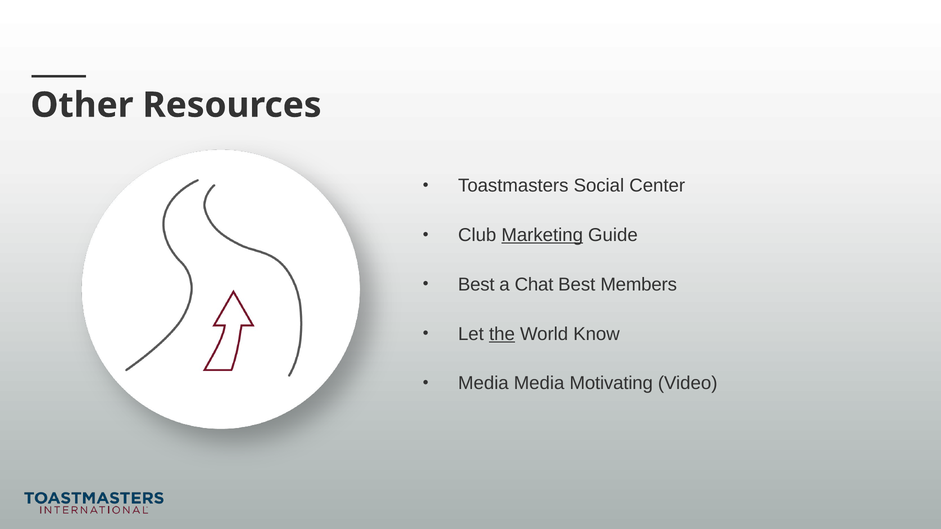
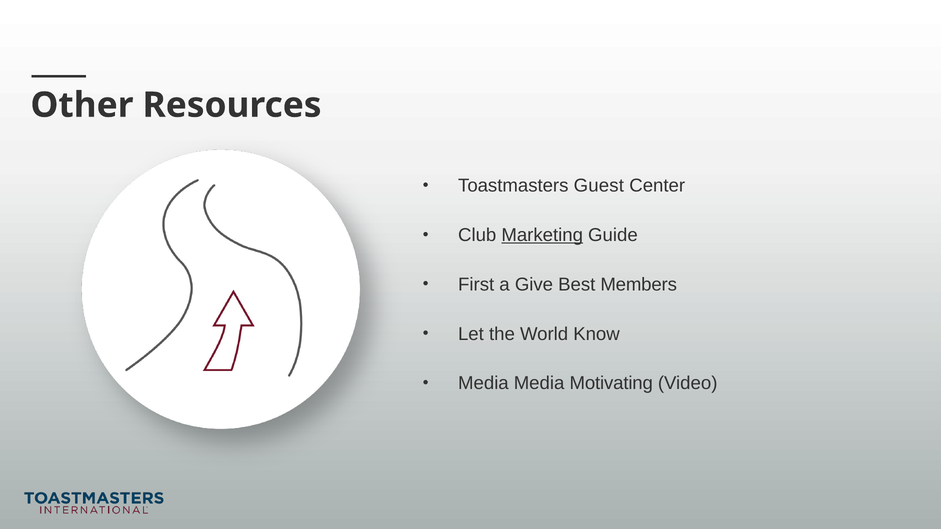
Social: Social -> Guest
Best at (476, 285): Best -> First
Chat: Chat -> Give
the underline: present -> none
